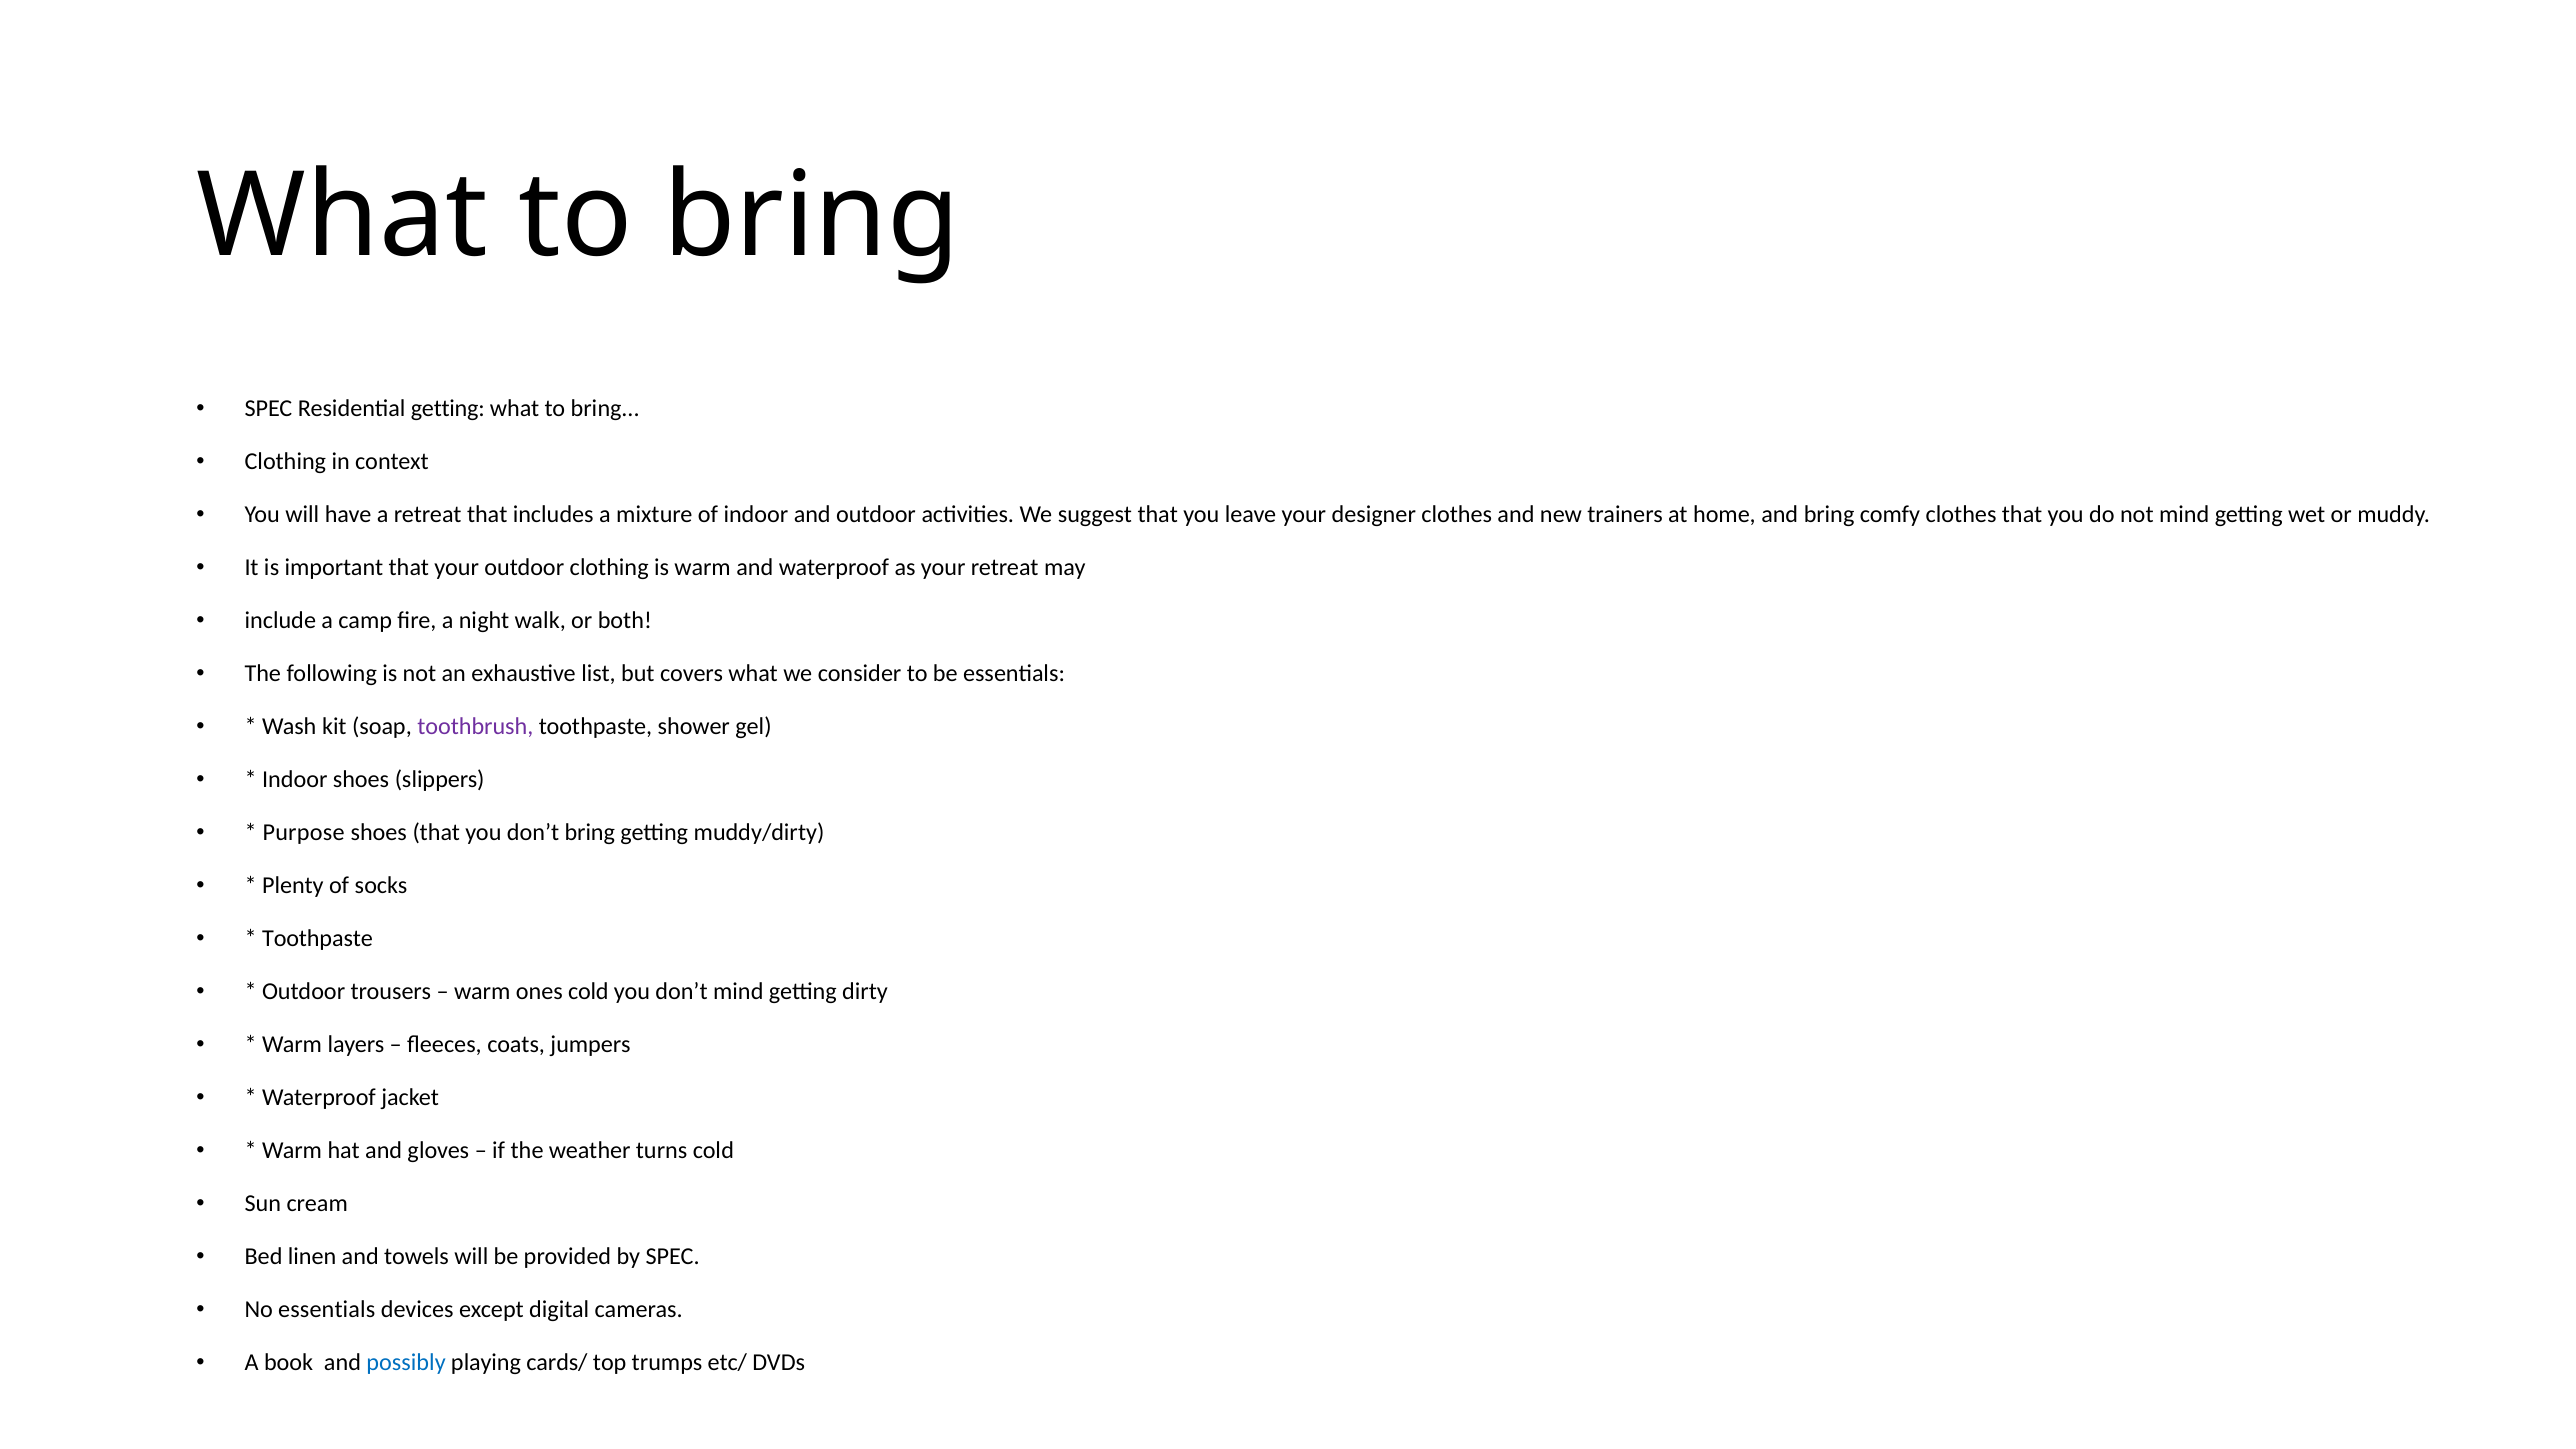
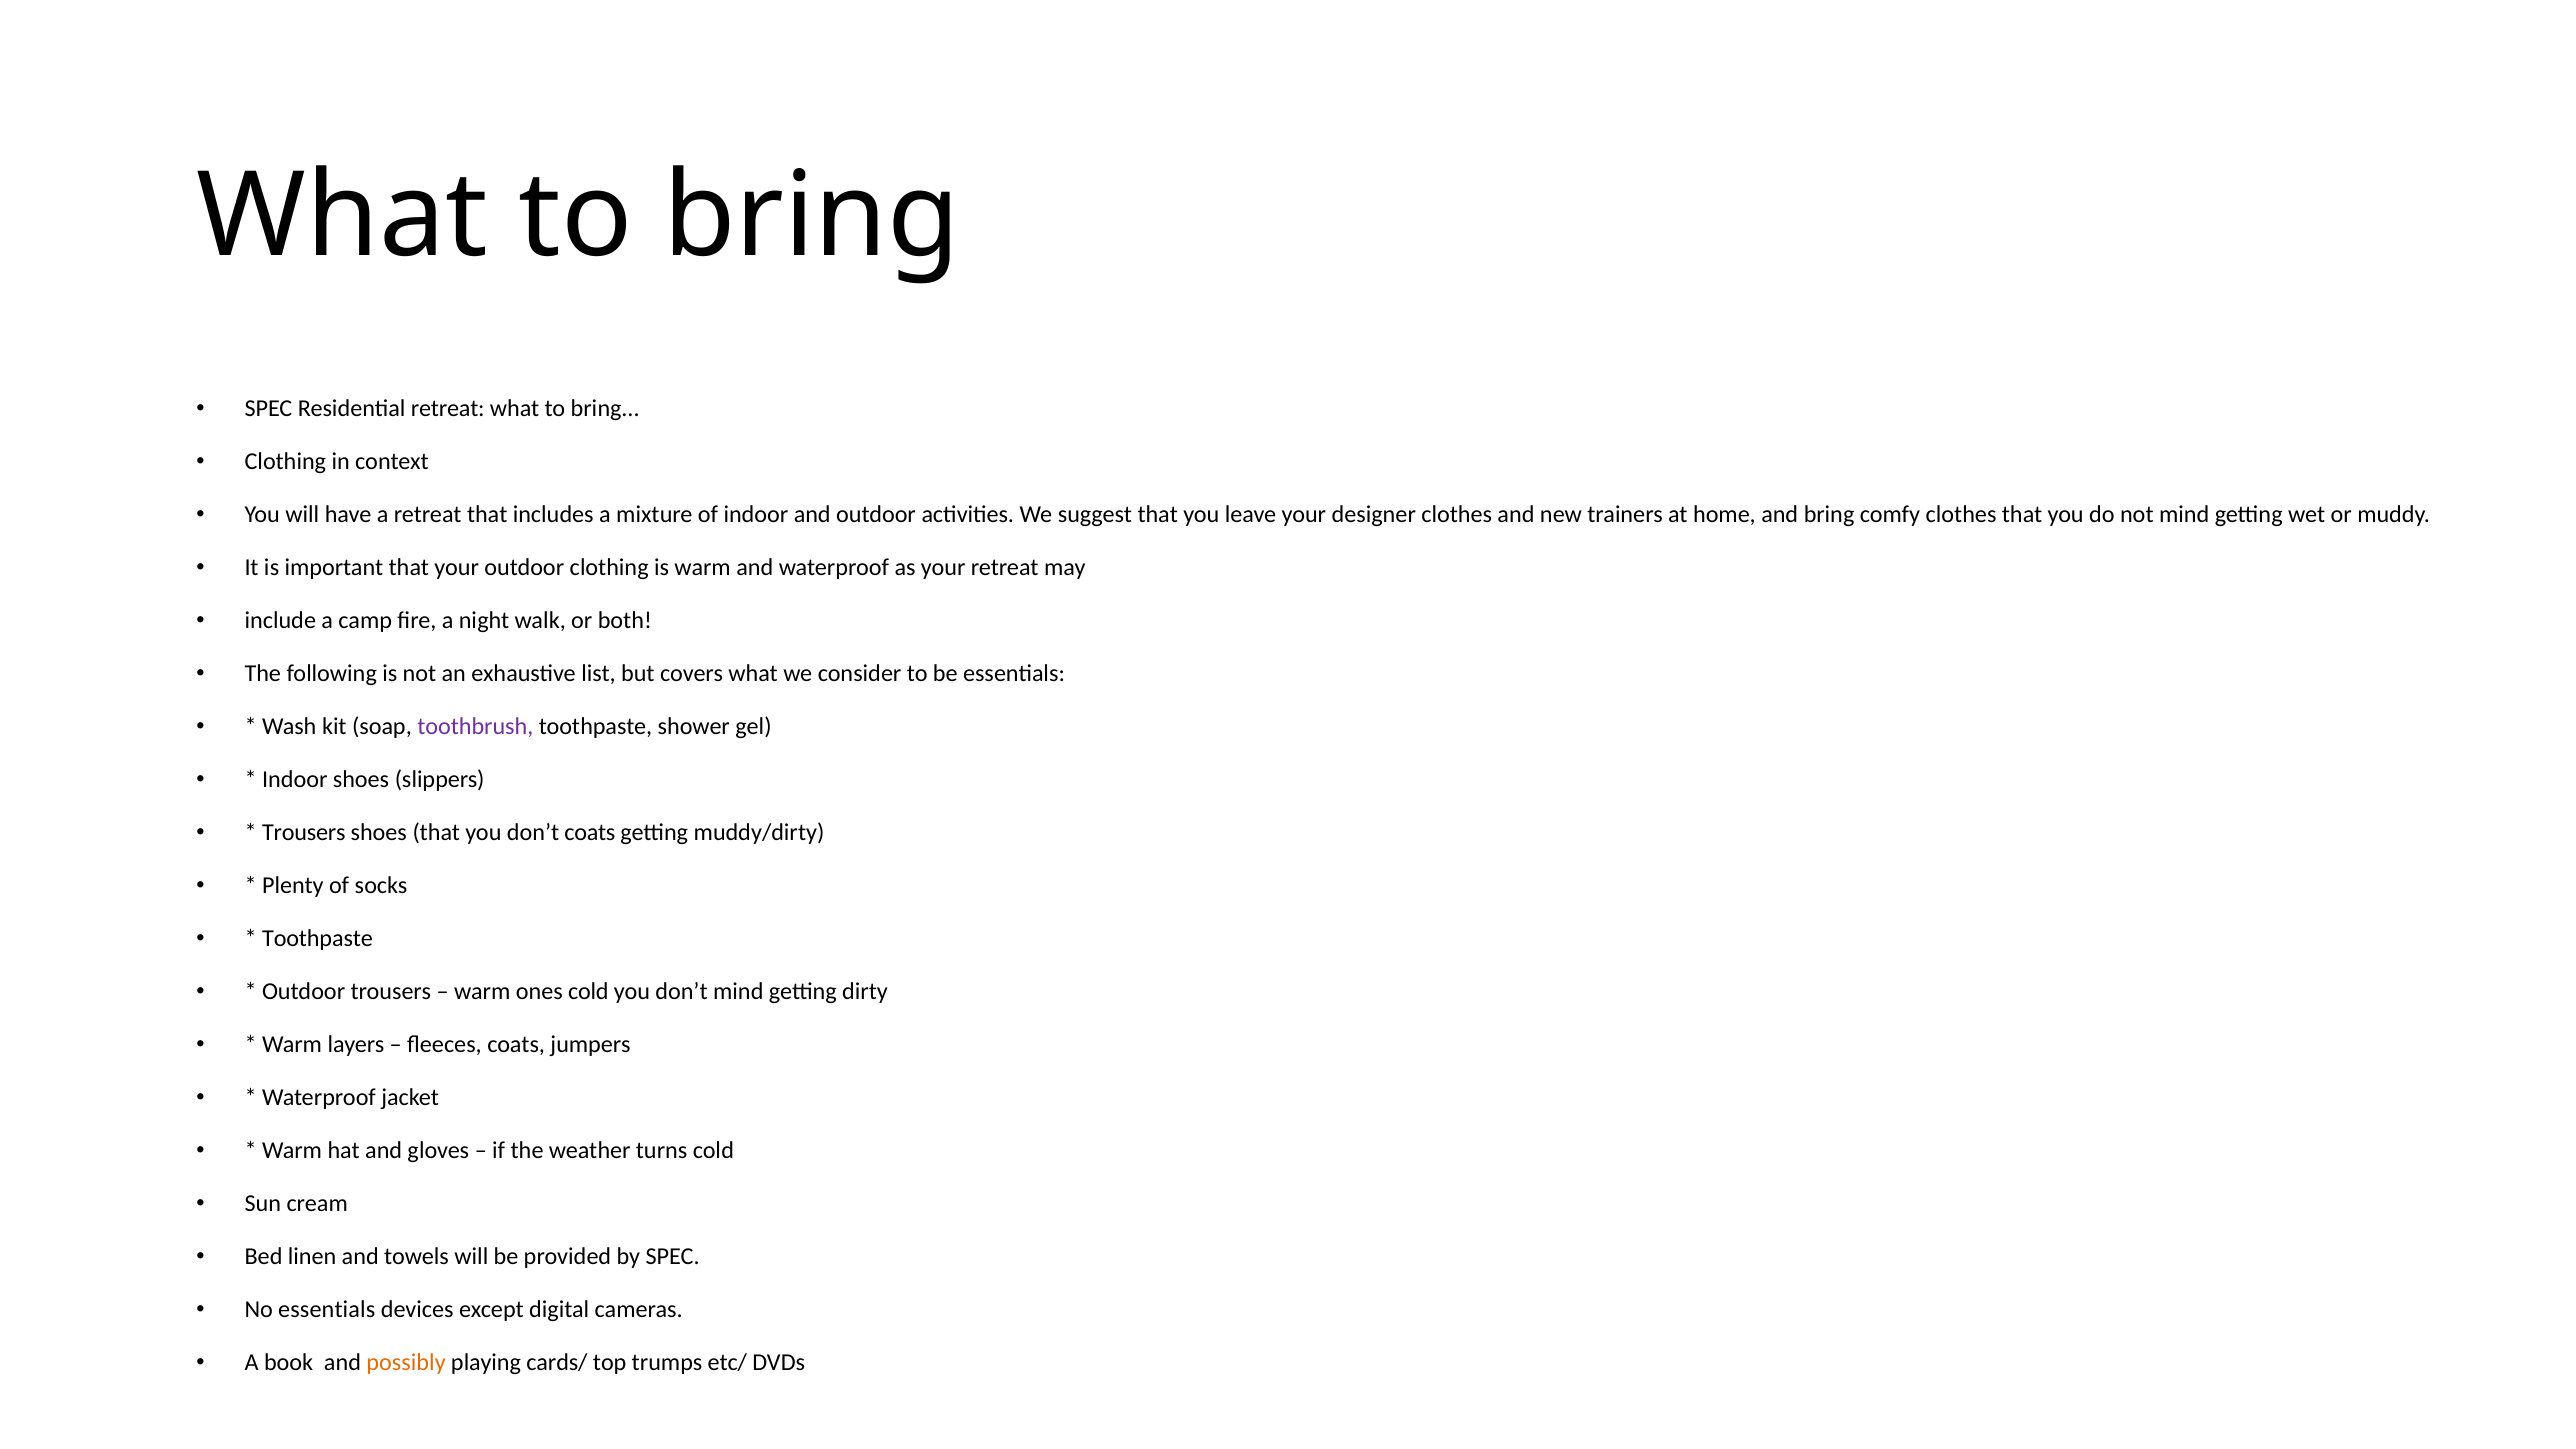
Residential getting: getting -> retreat
Purpose at (304, 832): Purpose -> Trousers
don’t bring: bring -> coats
possibly colour: blue -> orange
